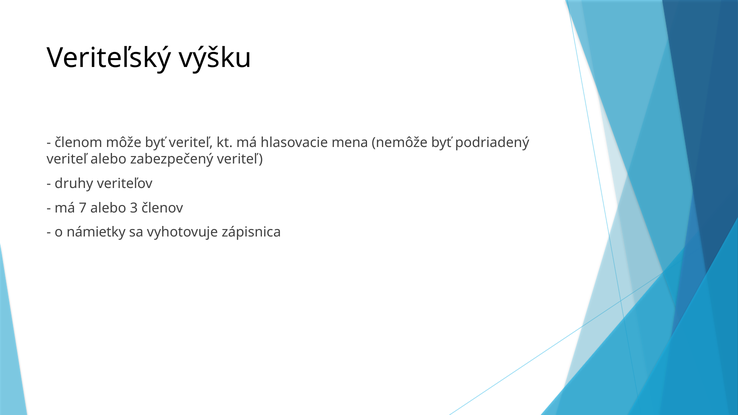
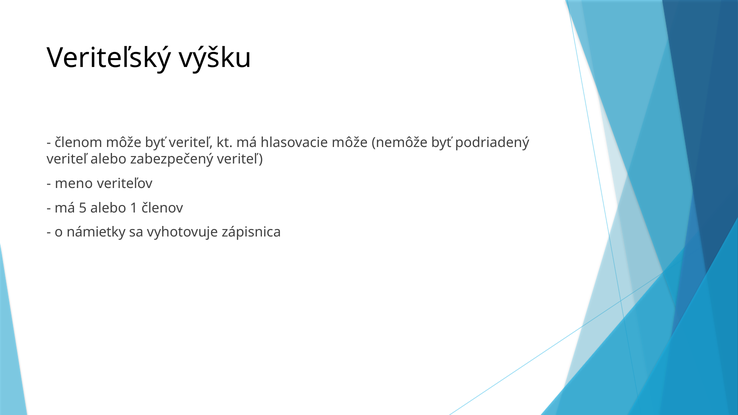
hlasovacie mena: mena -> môže
druhy: druhy -> meno
7: 7 -> 5
3: 3 -> 1
